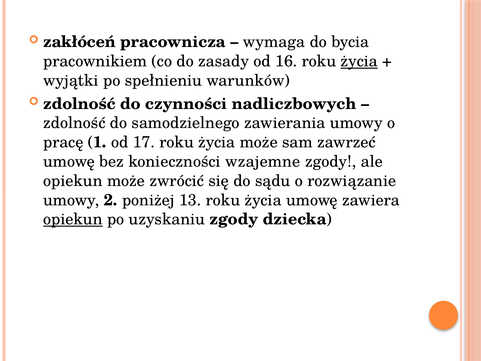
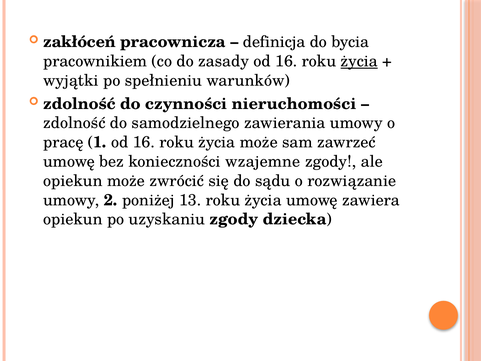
wymaga: wymaga -> definicja
nadliczbowych: nadliczbowych -> nieruchomości
1 od 17: 17 -> 16
opiekun at (73, 219) underline: present -> none
